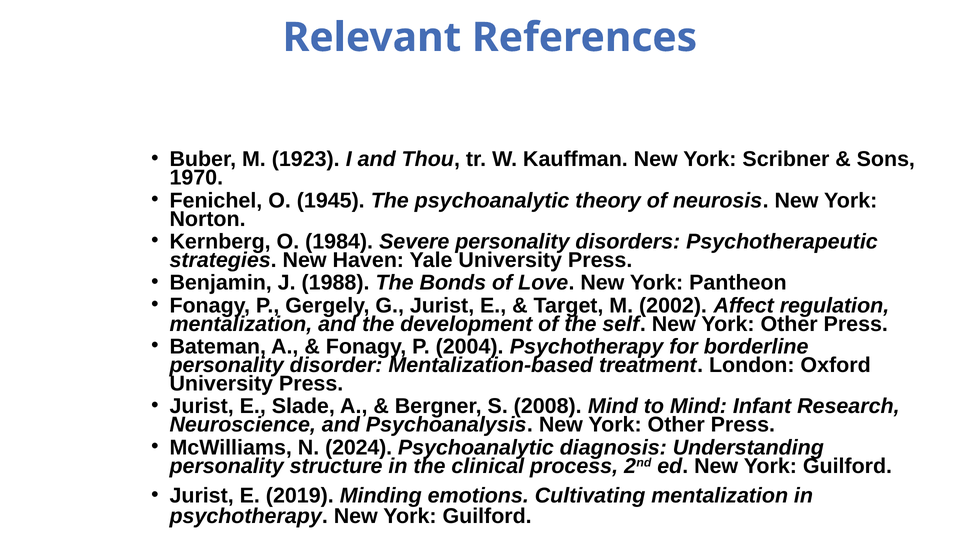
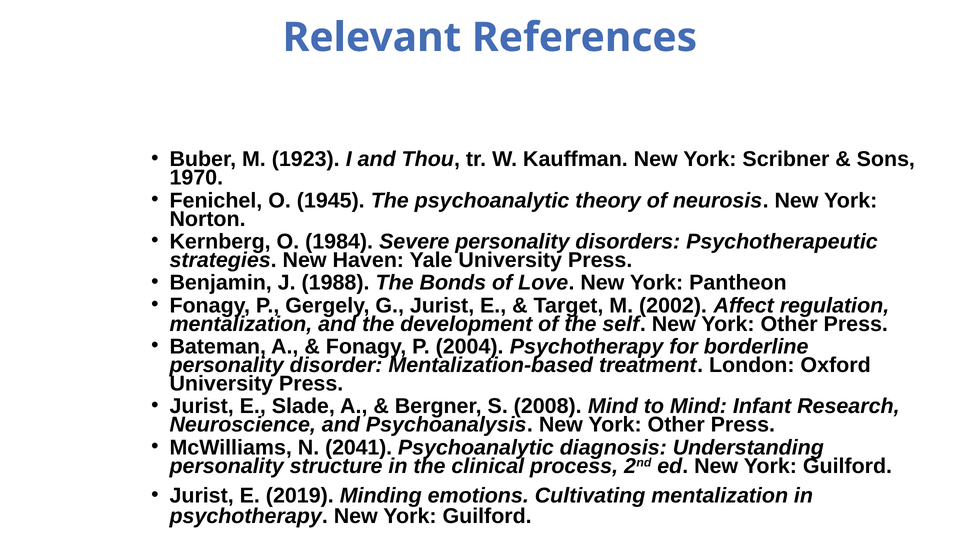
2024: 2024 -> 2041
